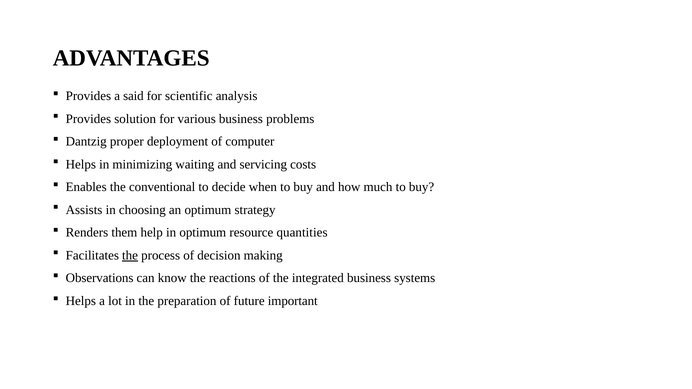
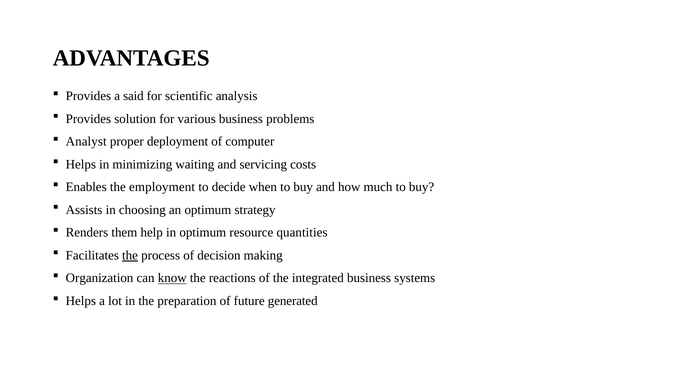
Dantzig: Dantzig -> Analyst
conventional: conventional -> employment
Observations: Observations -> Organization
know underline: none -> present
important: important -> generated
